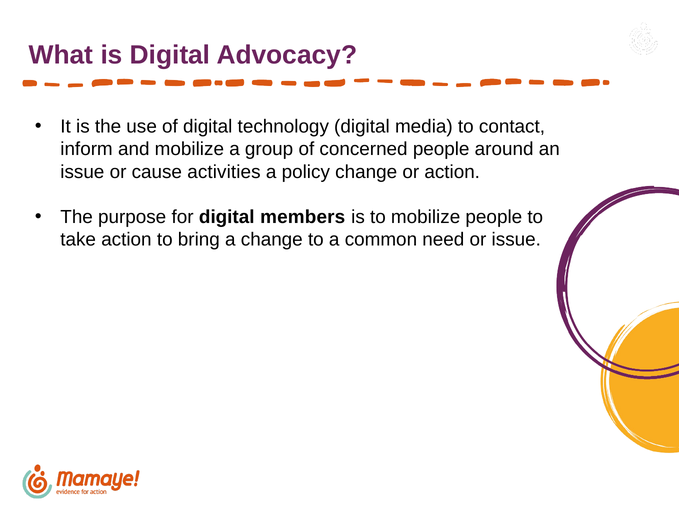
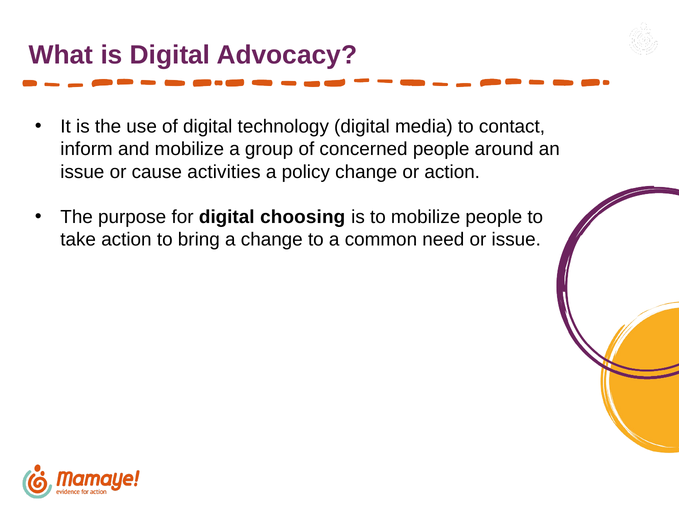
members: members -> choosing
